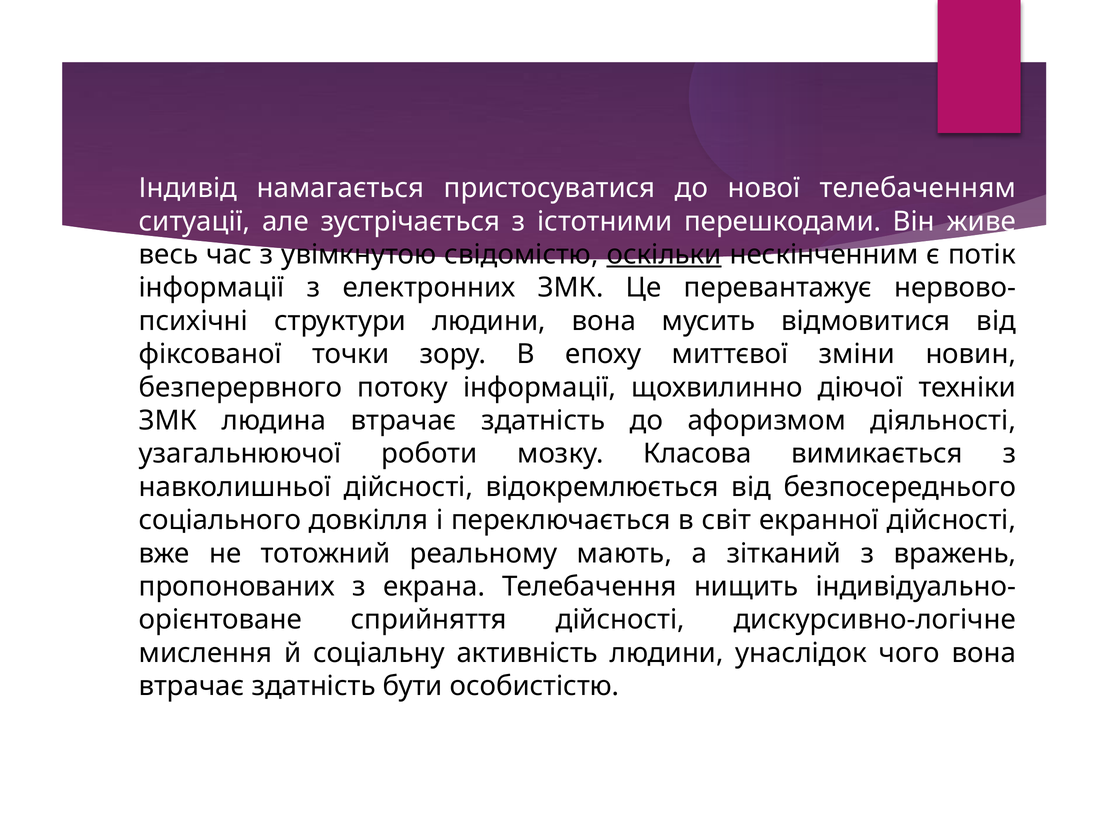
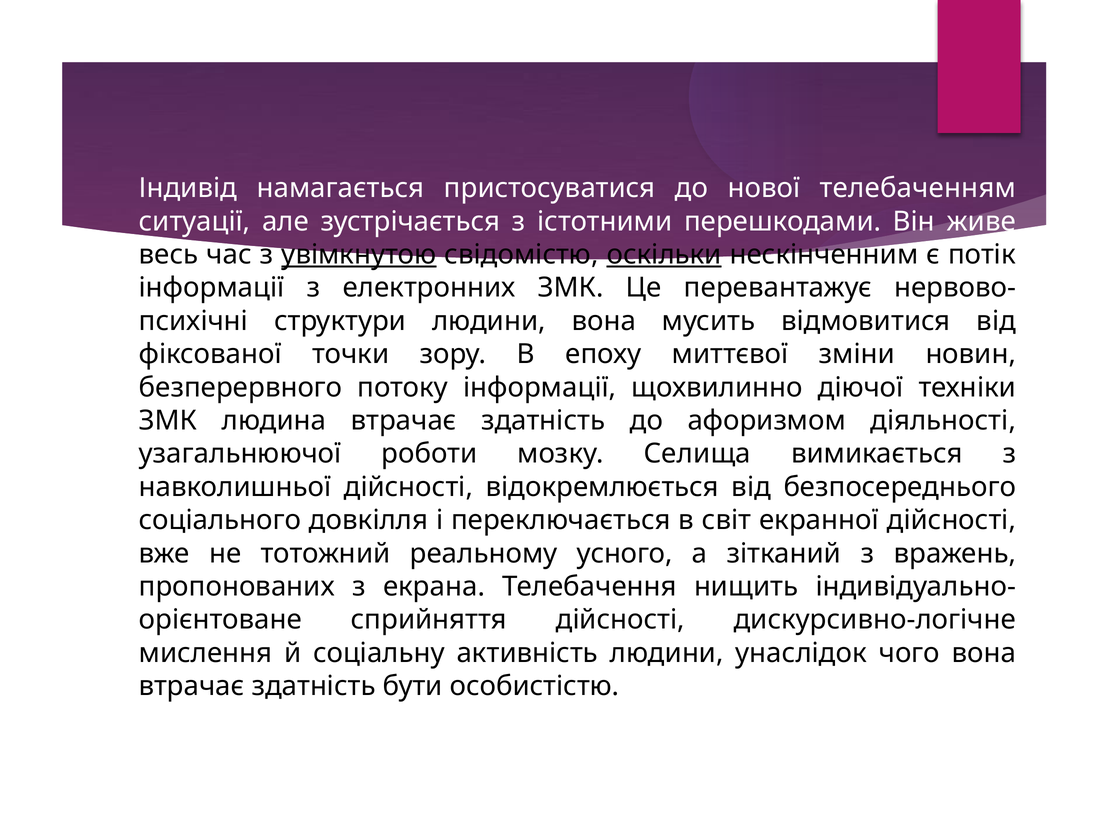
увімкнутою underline: none -> present
Класова: Класова -> Селища
мають: мають -> усного
